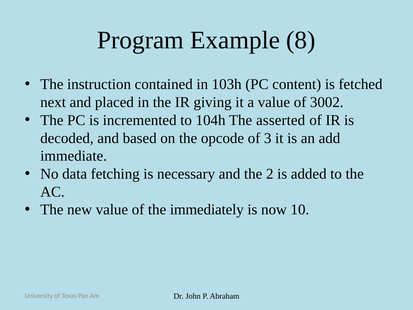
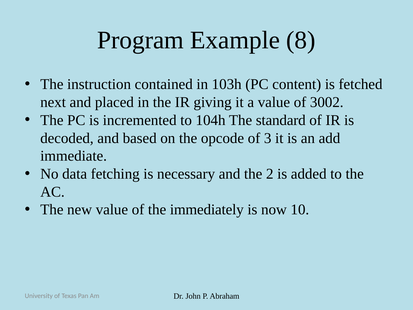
asserted: asserted -> standard
